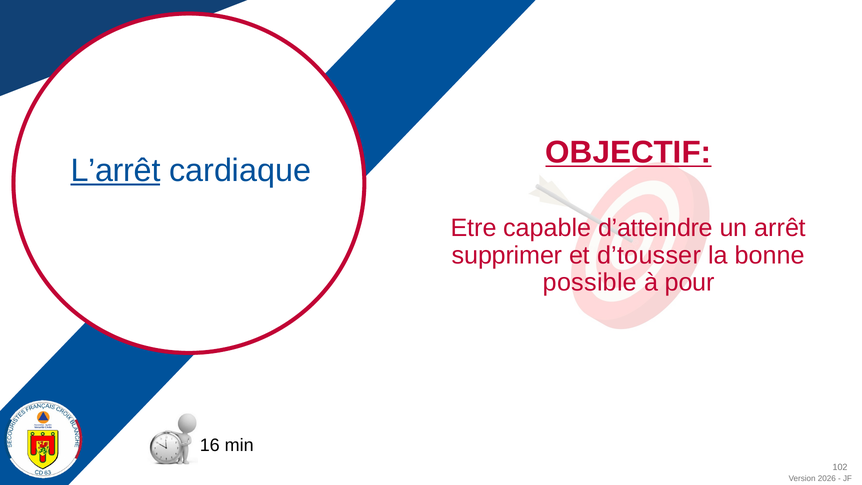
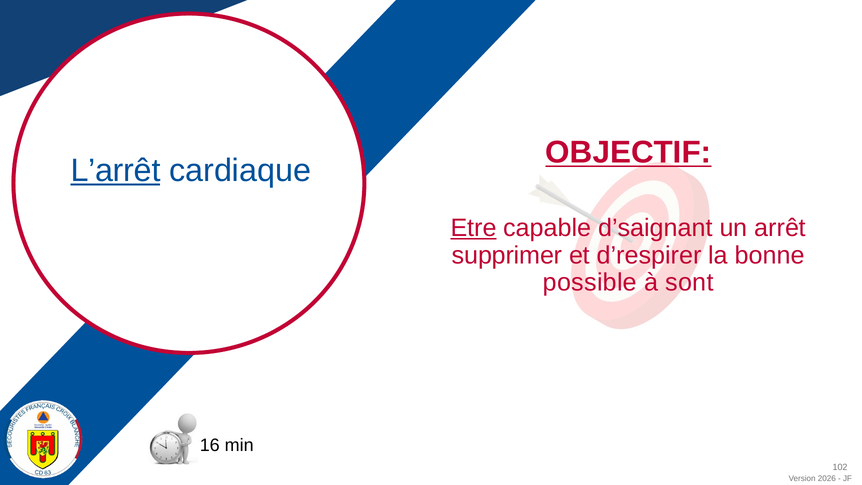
Etre underline: none -> present
d’atteindre: d’atteindre -> d’saignant
d’tousser: d’tousser -> d’respirer
pour: pour -> sont
